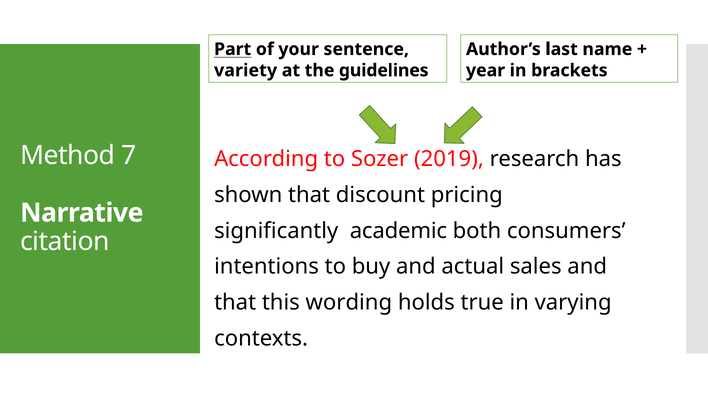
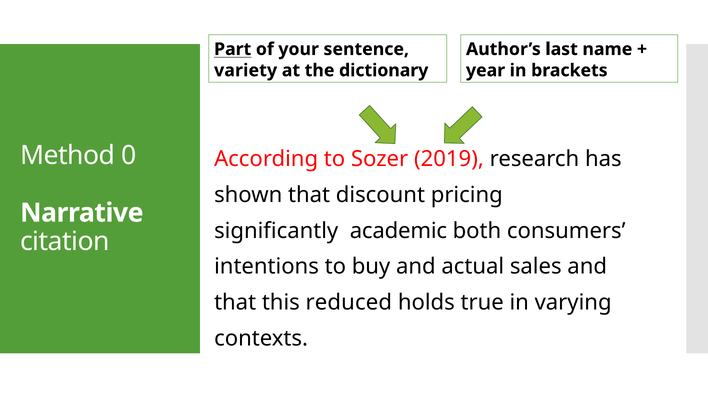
guidelines: guidelines -> dictionary
7: 7 -> 0
wording: wording -> reduced
